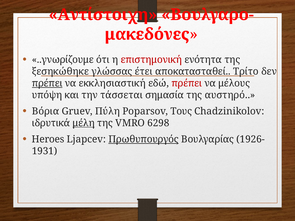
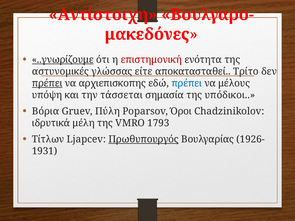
..γνωρίζουμε underline: none -> present
ξεσηκώθηκε: ξεσηκώθηκε -> αστυνομικές
έτει: έτει -> είτε
εκκλησιαστική: εκκλησιαστική -> αρχιεπισκοπης
πρέπει at (187, 83) colour: red -> blue
αυστηρό: αυστηρό -> υπόδικοι
Τους: Τους -> Όροι
μέλη underline: present -> none
6298: 6298 -> 1793
Heroes: Heroes -> Τίτλων
